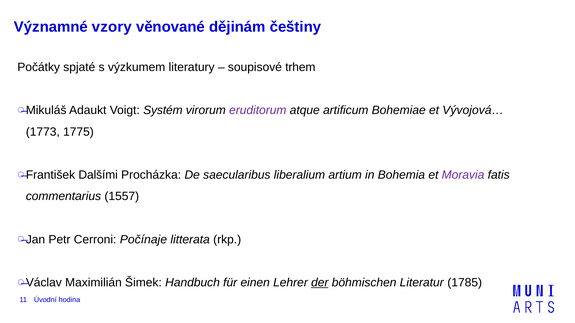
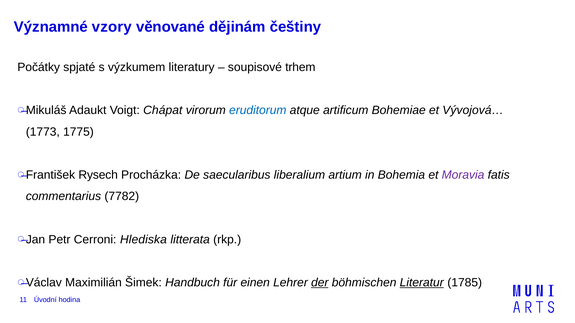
Systém: Systém -> Chápat
eruditorum colour: purple -> blue
Dalšími: Dalšími -> Rysech
1557: 1557 -> 7782
Počínaje: Počínaje -> Hlediska
Literatur underline: none -> present
